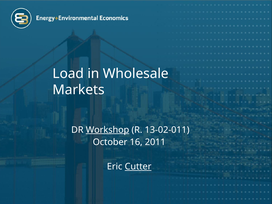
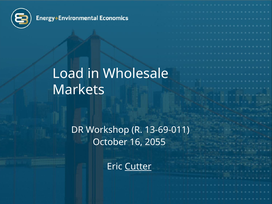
Workshop underline: present -> none
13-02-011: 13-02-011 -> 13-69-011
2011: 2011 -> 2055
